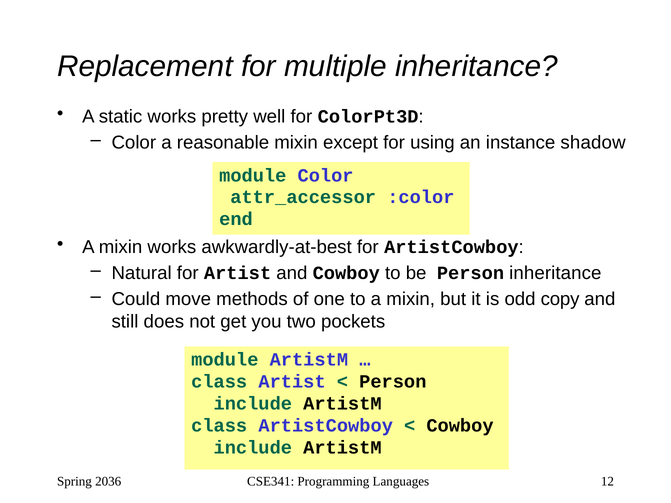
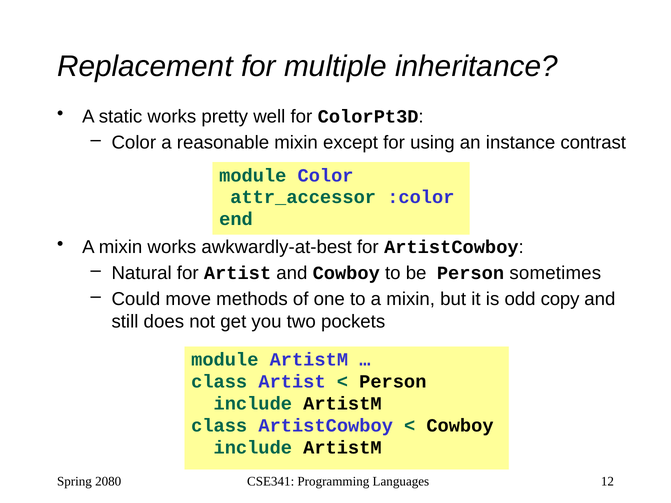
shadow: shadow -> contrast
Person inheritance: inheritance -> sometimes
2036: 2036 -> 2080
